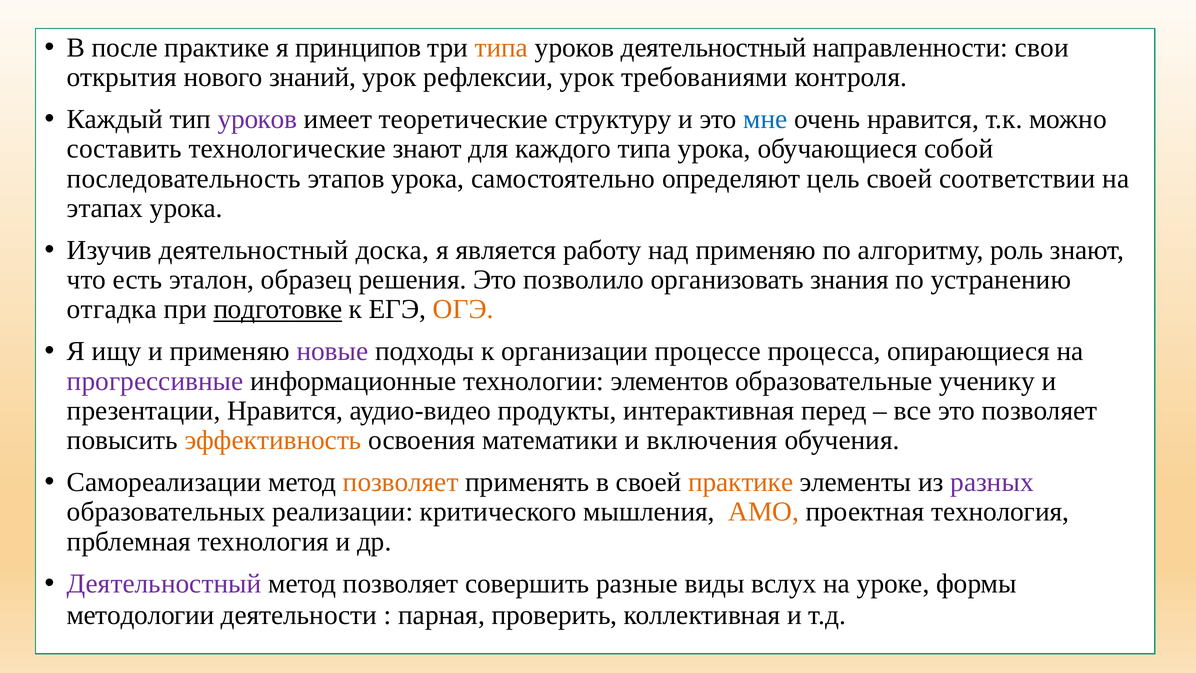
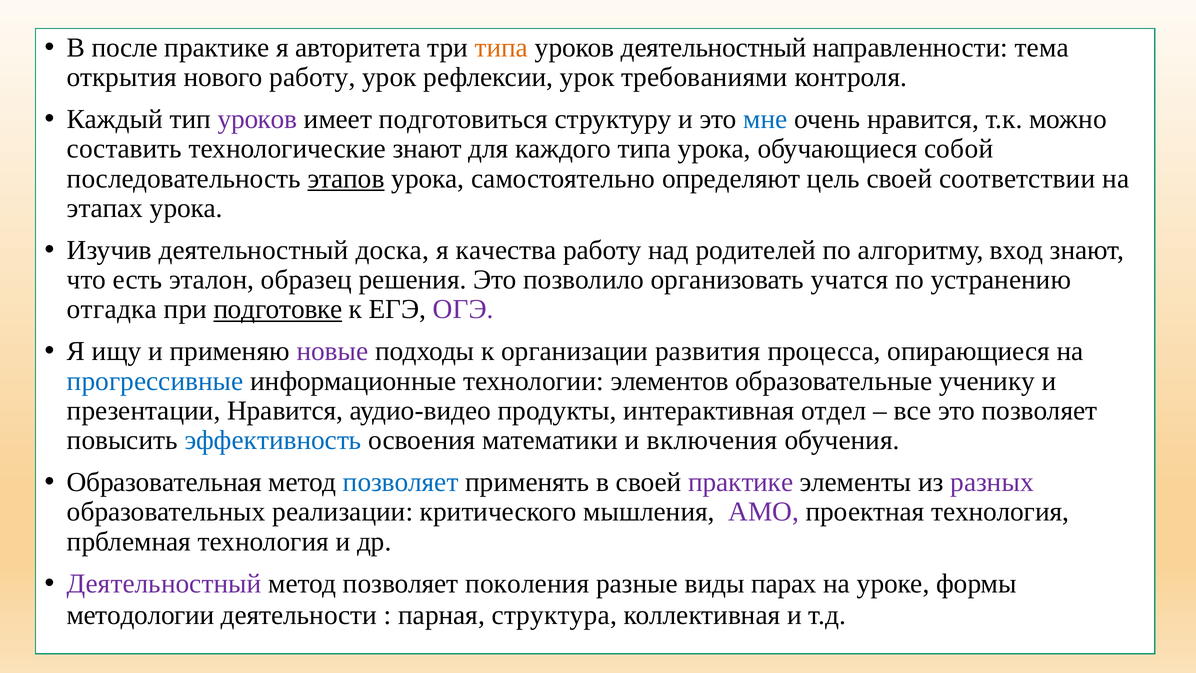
принципов: принципов -> авторитета
свои: свои -> тема
нового знаний: знаний -> работу
теоретические: теоретические -> подготовиться
этапов underline: none -> present
является: является -> качества
над применяю: применяю -> родителей
роль: роль -> вход
знания: знания -> учатся
ОГЭ colour: orange -> purple
процессе: процессе -> развития
прогрессивные colour: purple -> blue
перед: перед -> отдел
эффективность colour: orange -> blue
Самореализации: Самореализации -> Образовательная
позволяет at (401, 482) colour: orange -> blue
практике at (741, 482) colour: orange -> purple
АМО colour: orange -> purple
совершить: совершить -> поколения
вслух: вслух -> парах
проверить: проверить -> структура
